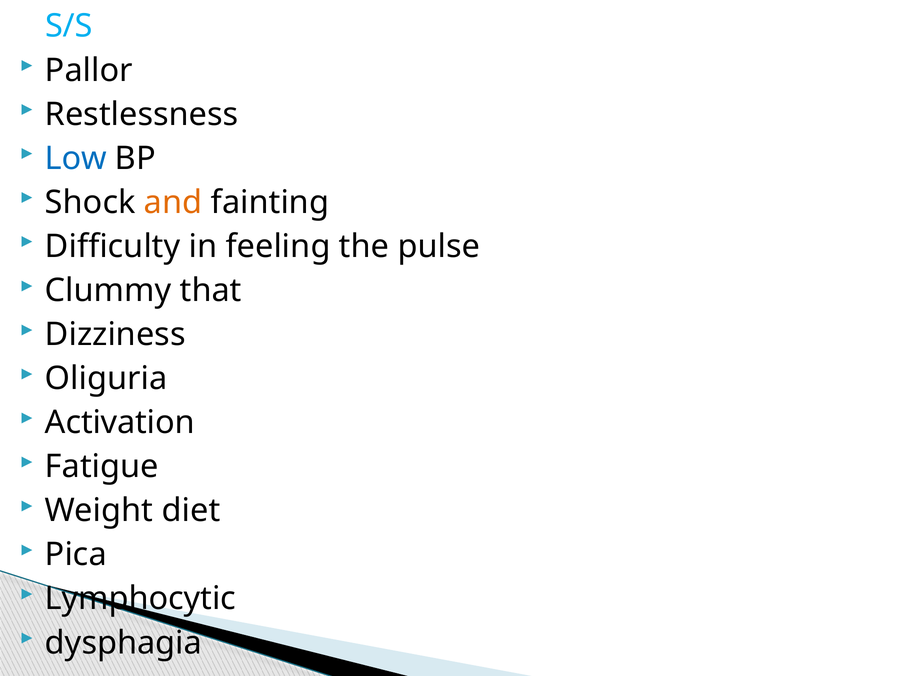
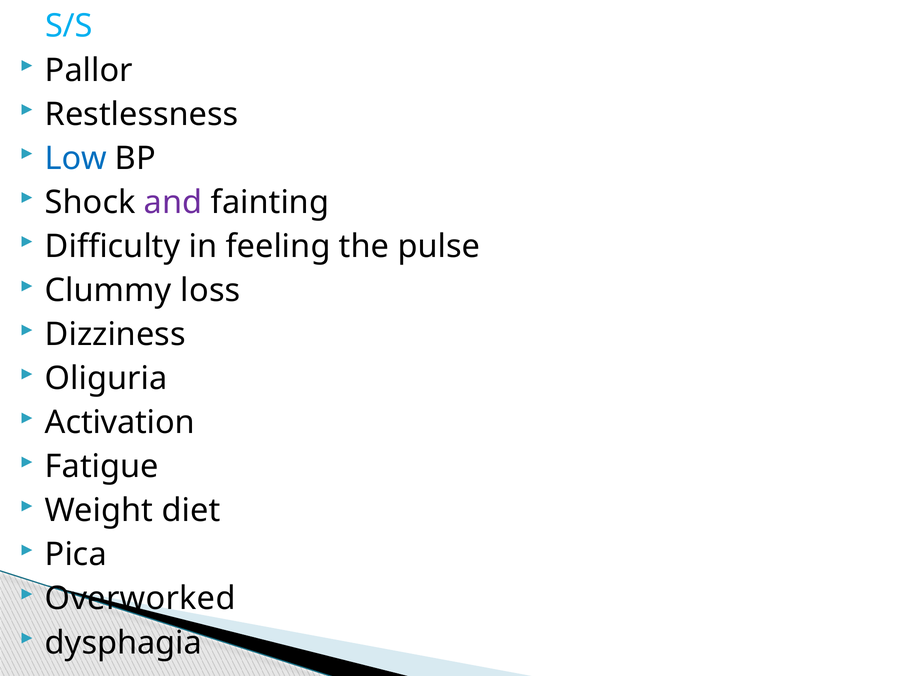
and colour: orange -> purple
that: that -> loss
Lymphocytic: Lymphocytic -> Overworked
